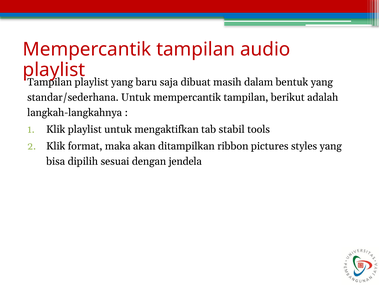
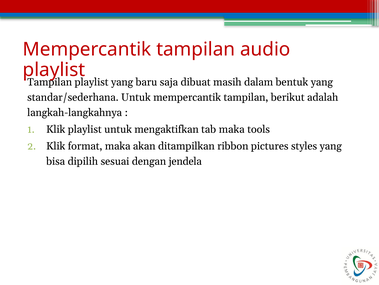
tab stabil: stabil -> maka
